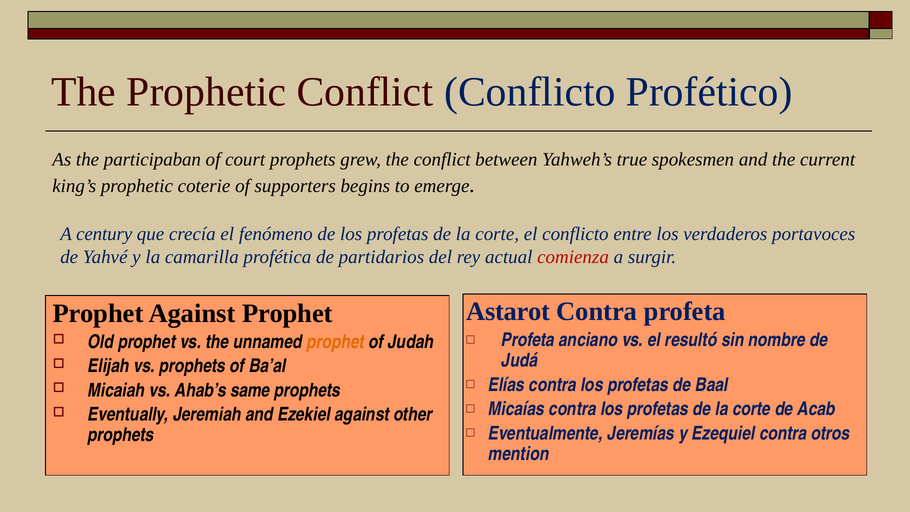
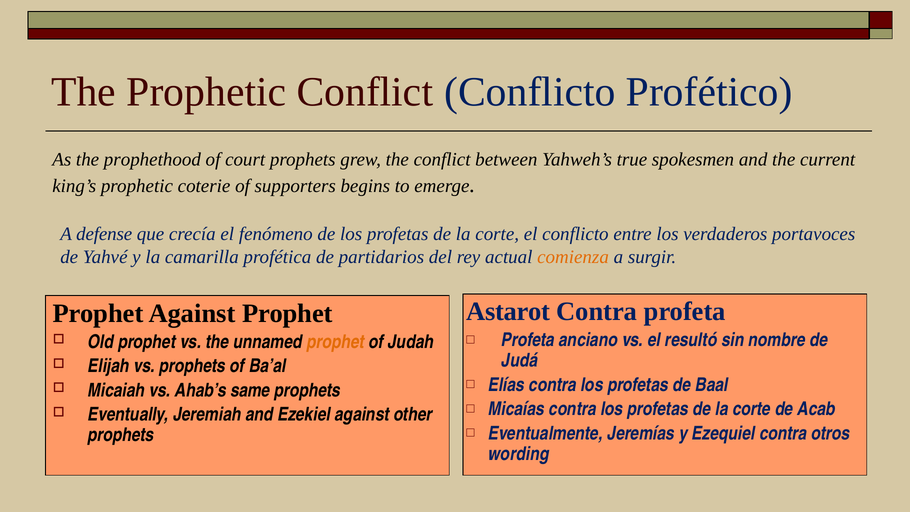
participaban: participaban -> prophethood
century: century -> defense
comienza colour: red -> orange
mention: mention -> wording
